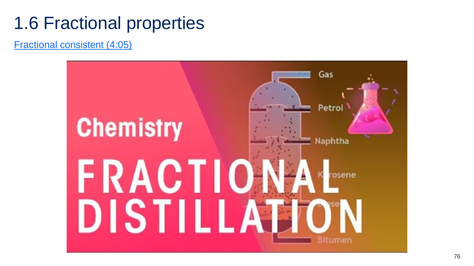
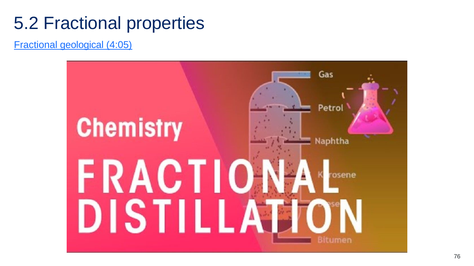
1.6: 1.6 -> 5.2
consistent: consistent -> geological
